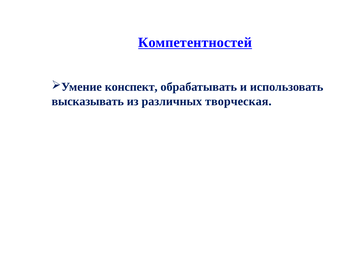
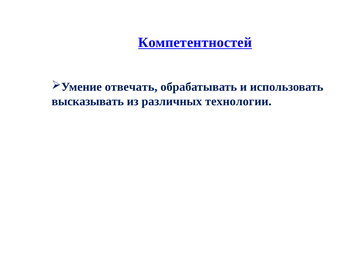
конспект: конспект -> отвечать
творческая: творческая -> технологии
